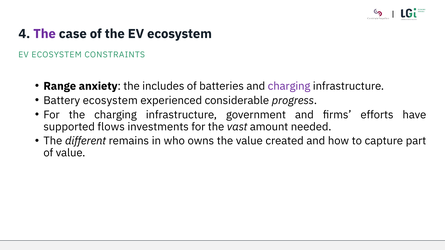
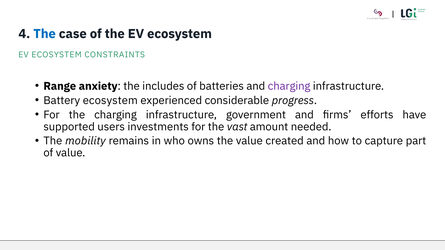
The at (45, 34) colour: purple -> blue
flows: flows -> users
different: different -> mobility
